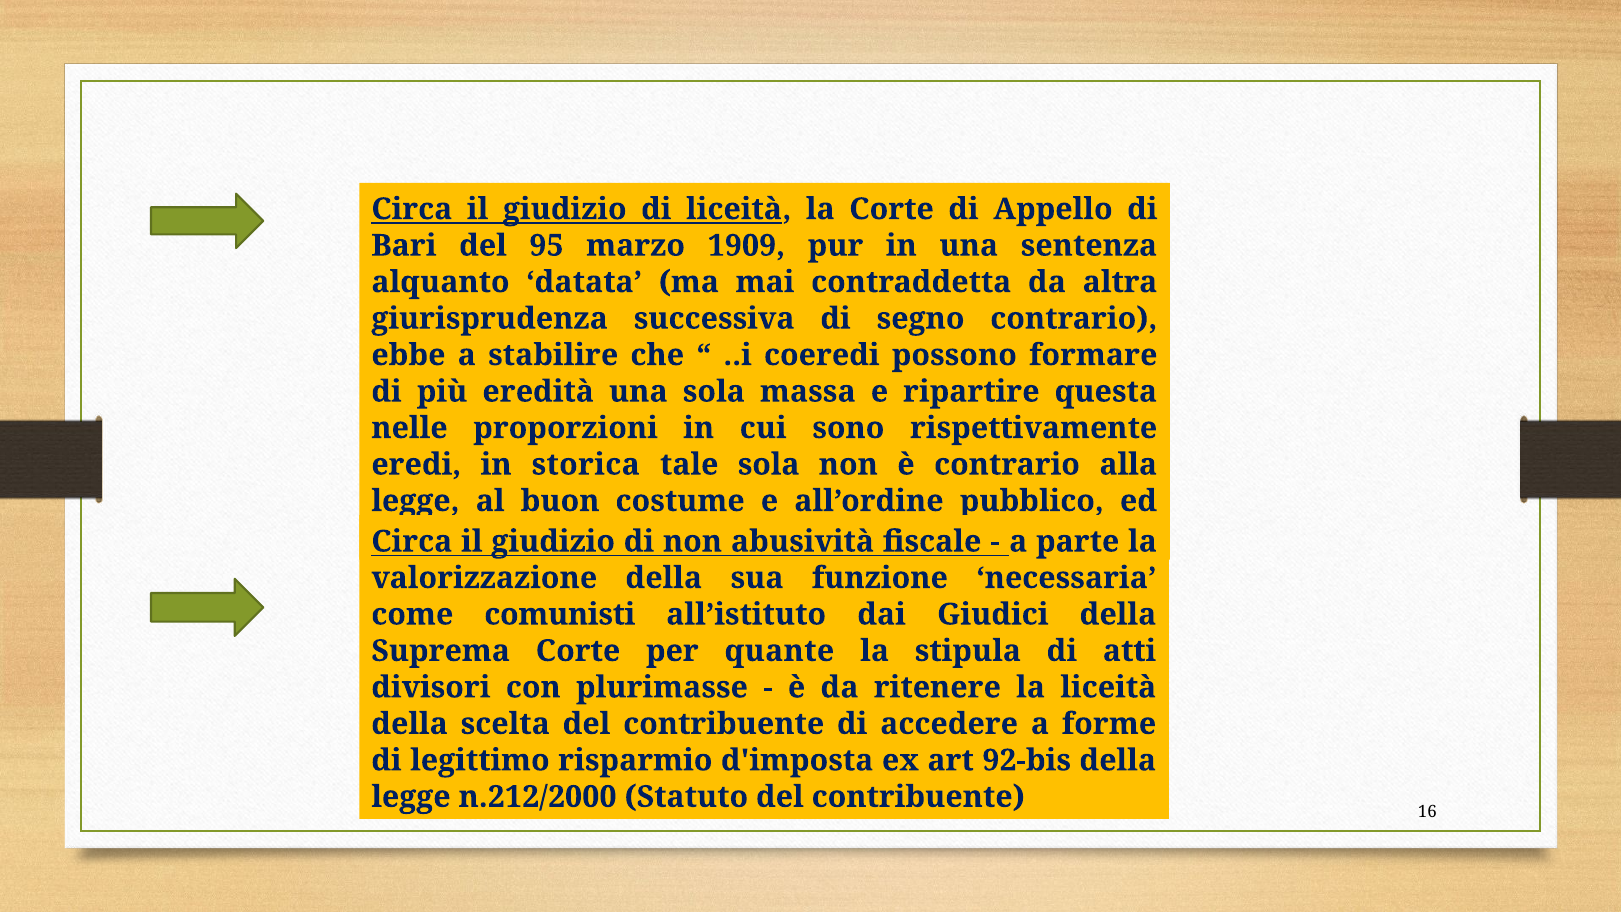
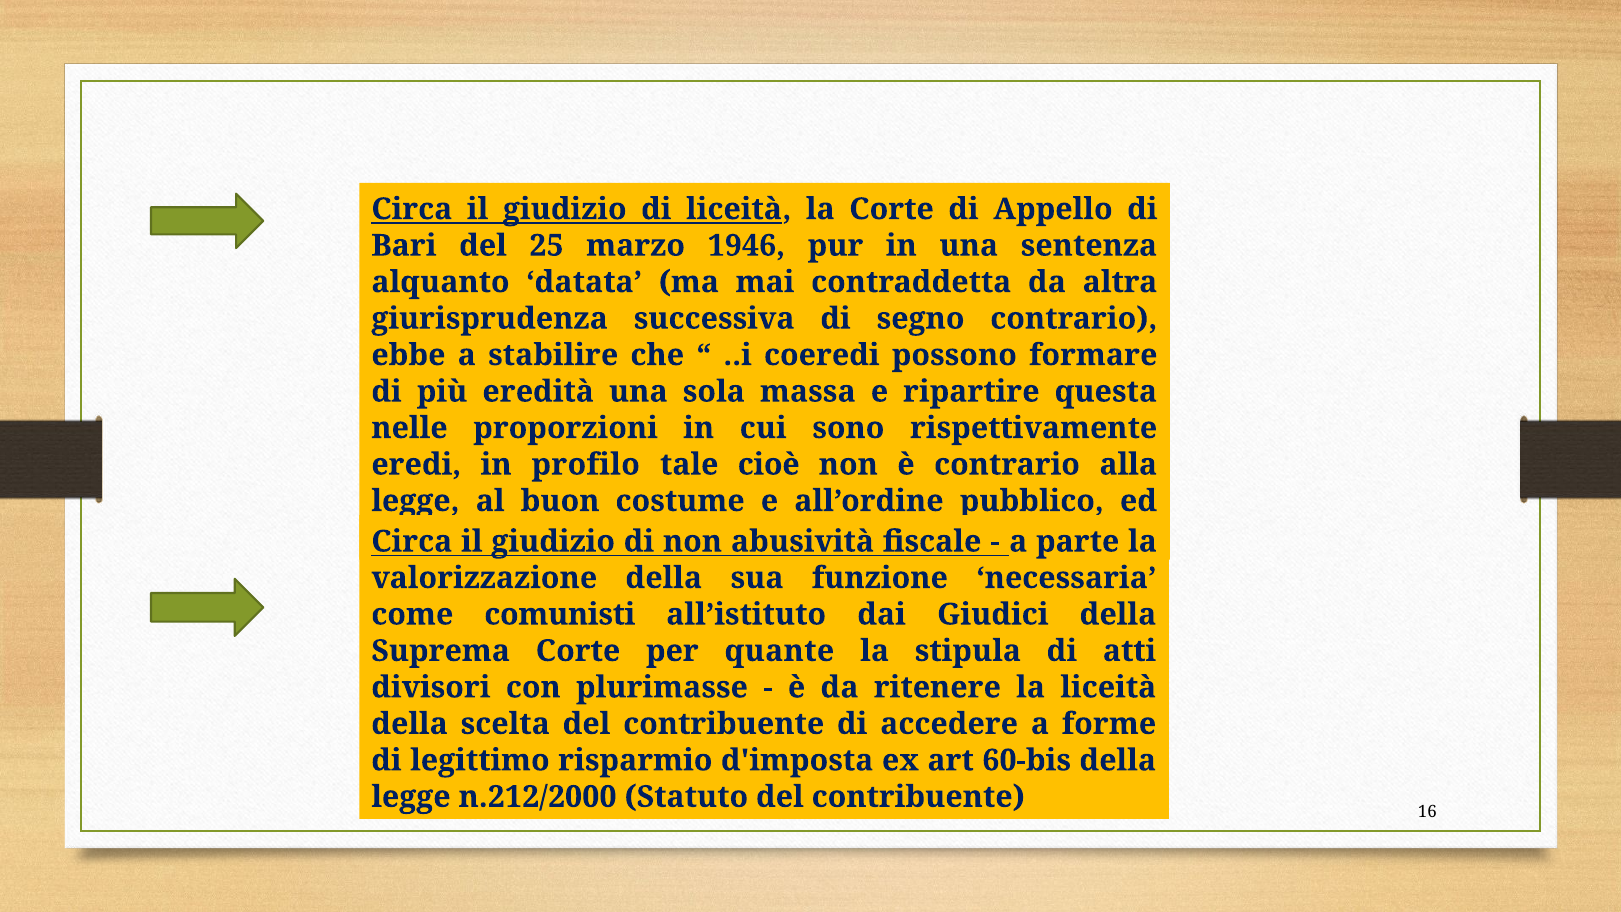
95: 95 -> 25
1909: 1909 -> 1946
storica: storica -> profilo
tale sola: sola -> cioè
92-bis: 92-bis -> 60-bis
